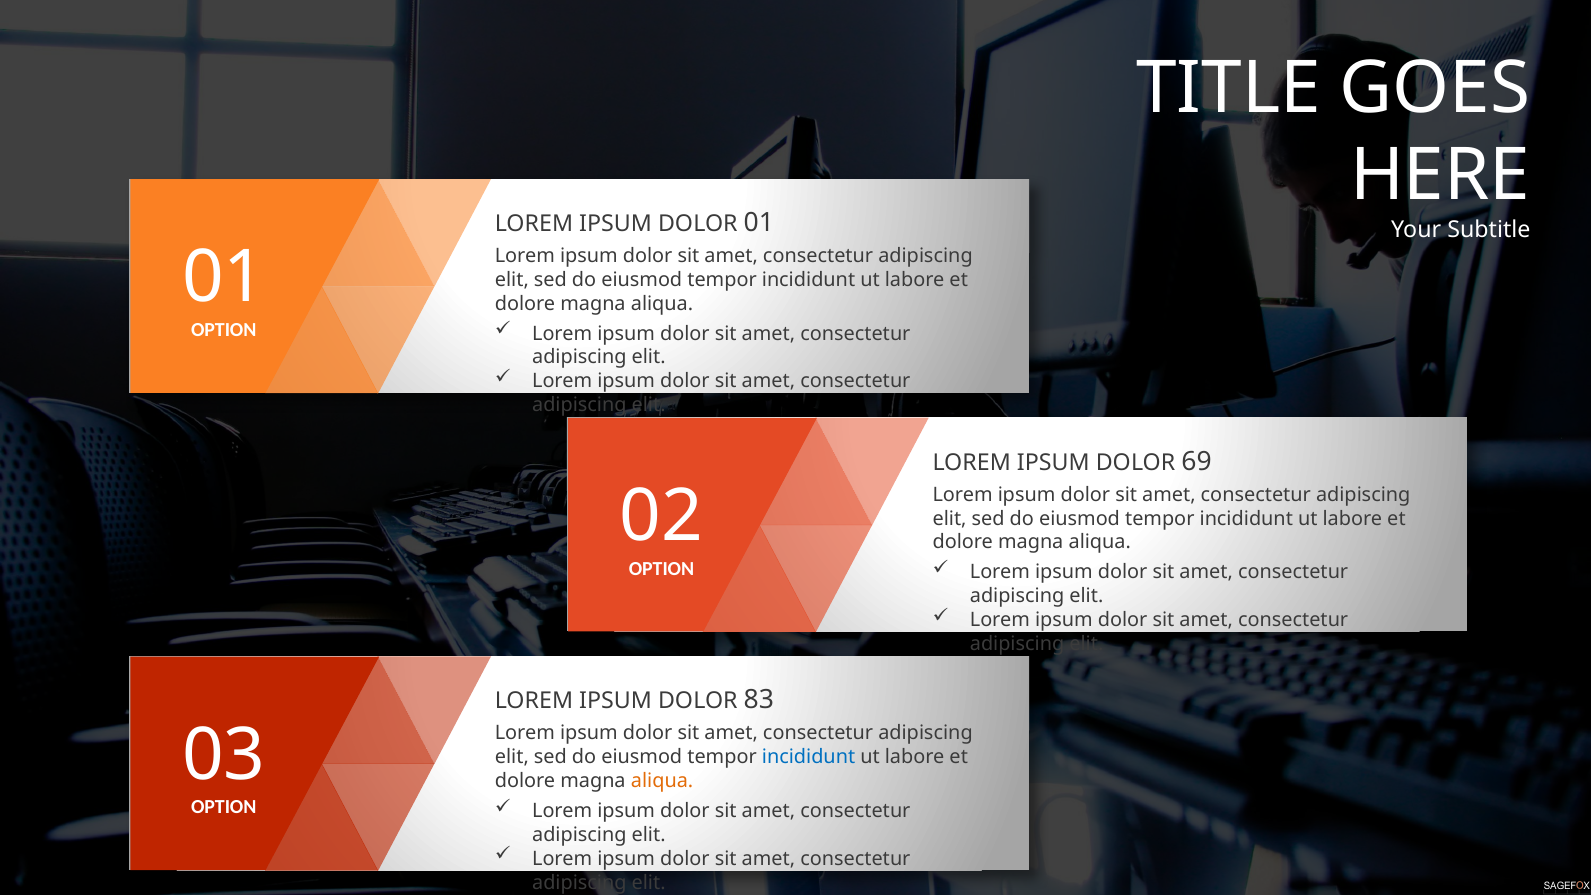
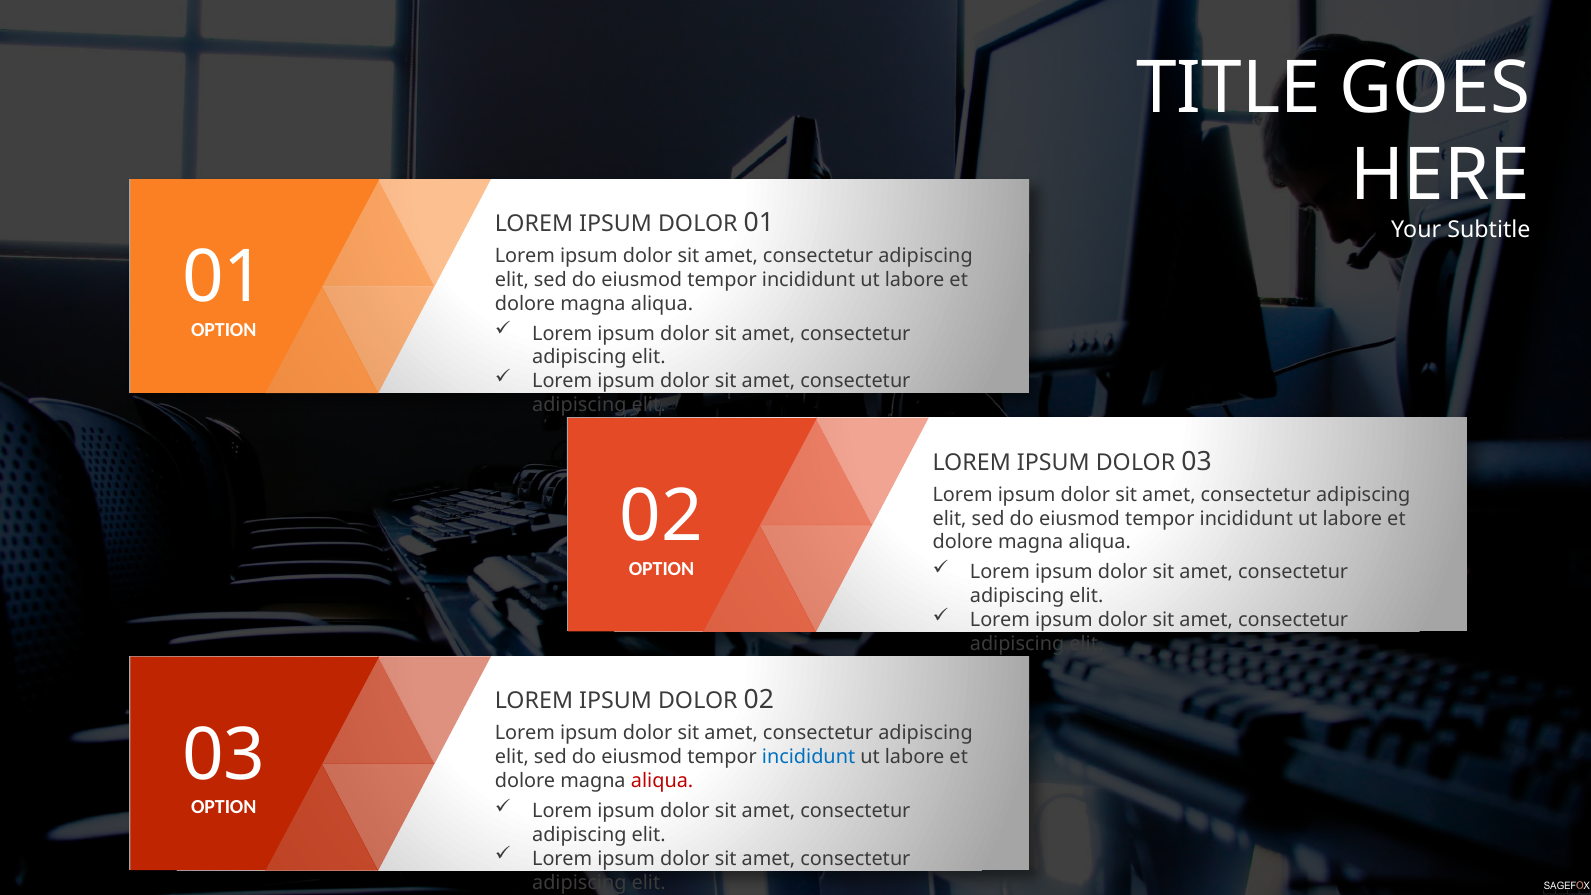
DOLOR 69: 69 -> 03
DOLOR 83: 83 -> 02
aliqua at (662, 781) colour: orange -> red
